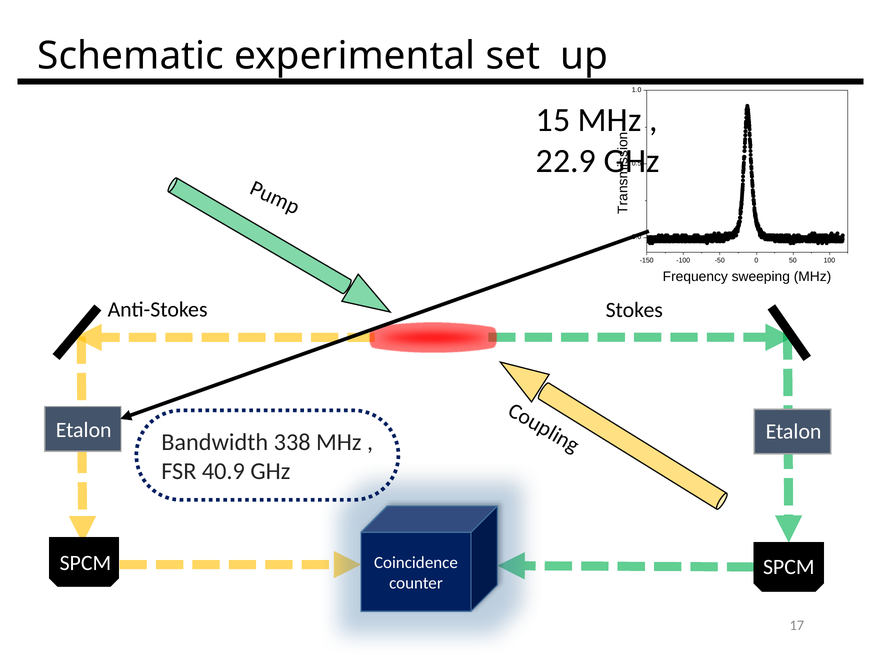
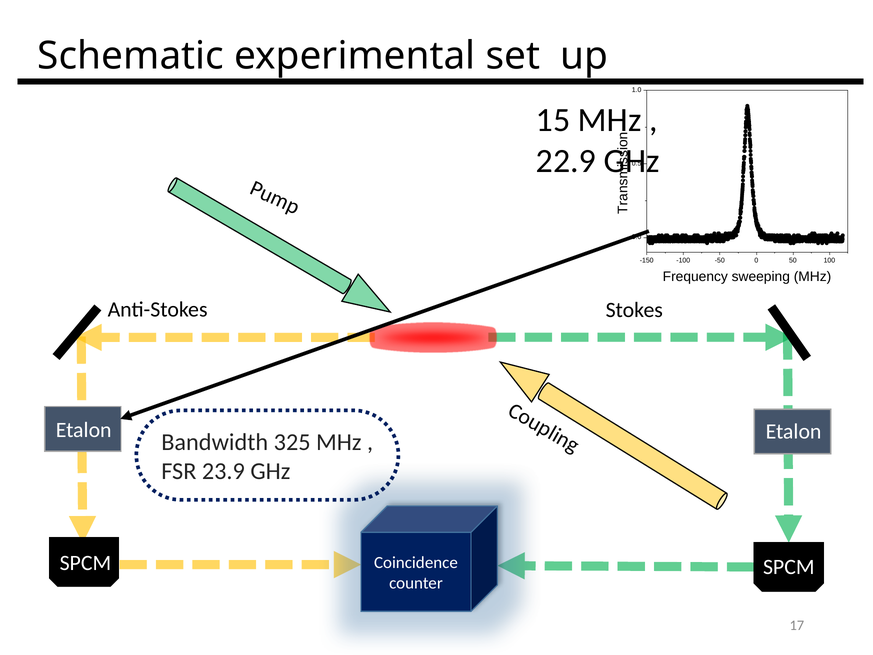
338: 338 -> 325
40.9: 40.9 -> 23.9
